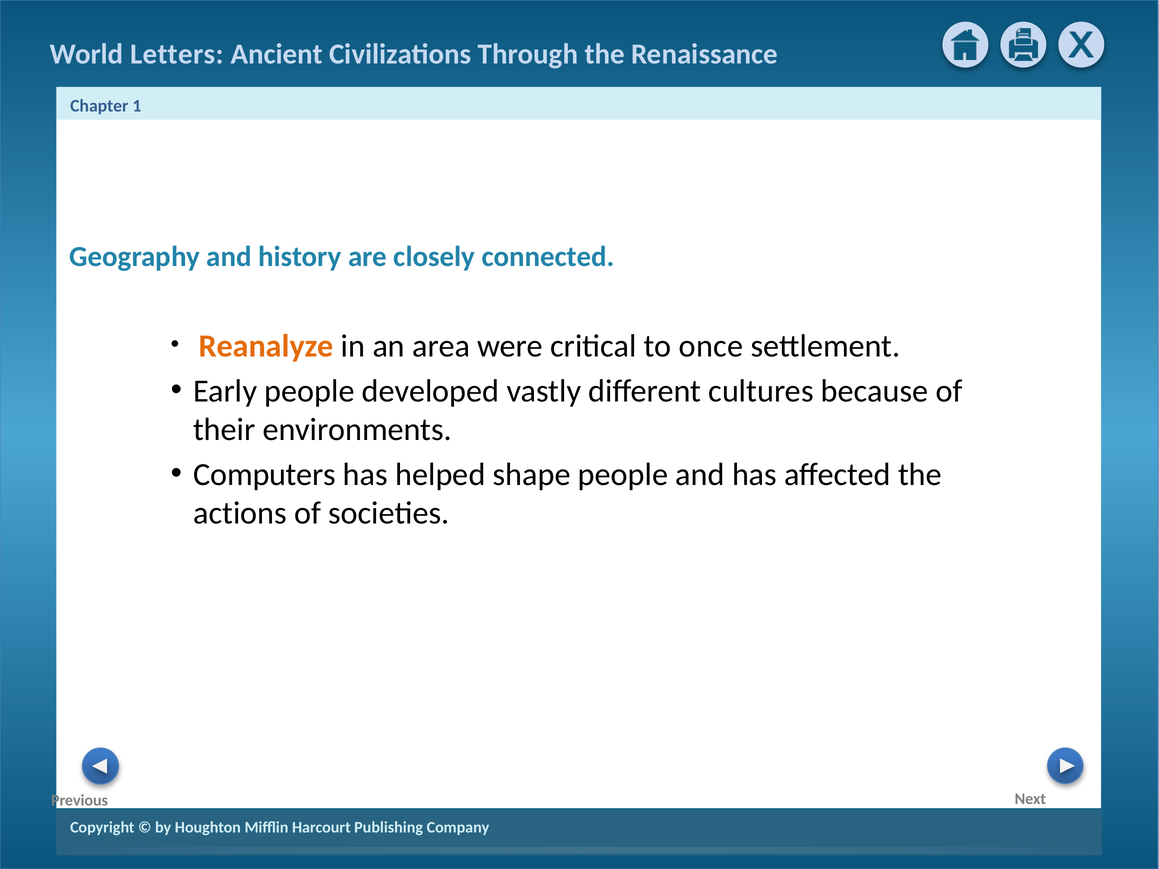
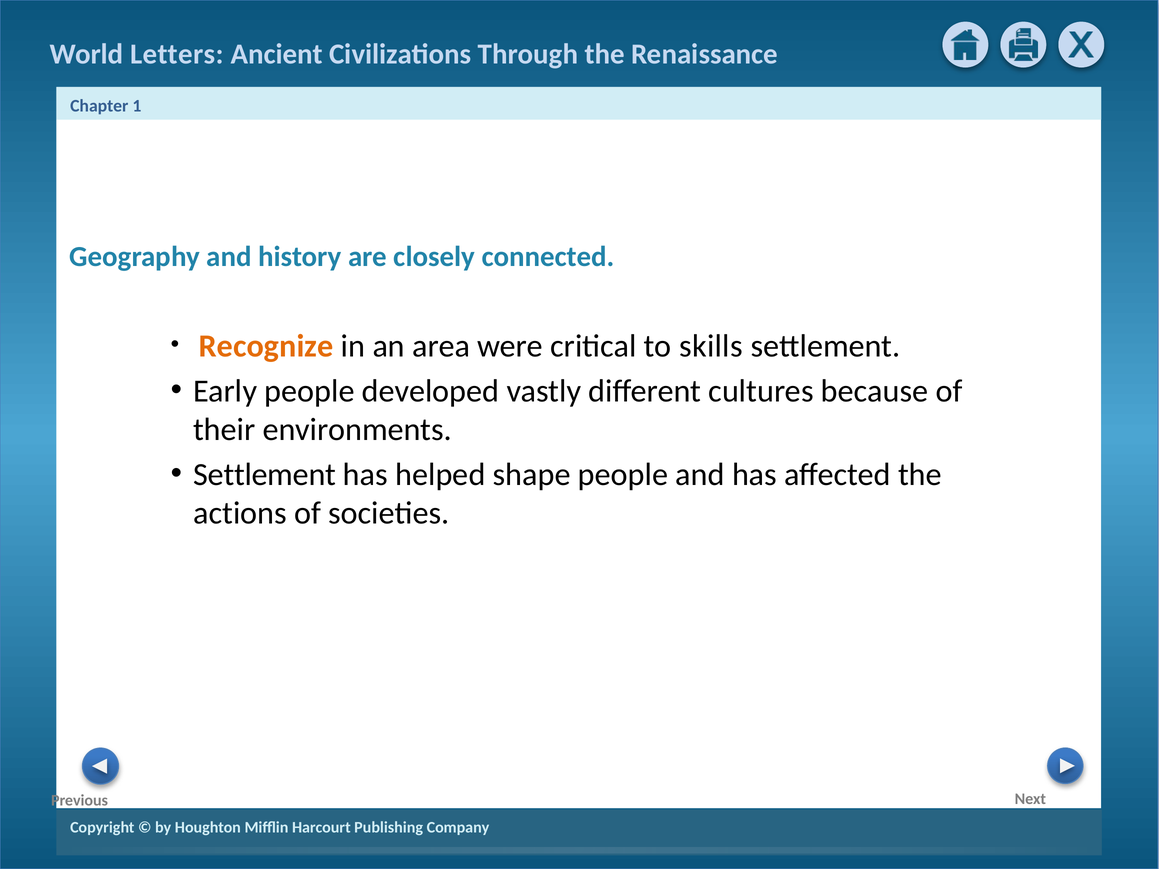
Reanalyze: Reanalyze -> Recognize
once: once -> skills
Computers at (265, 475): Computers -> Settlement
